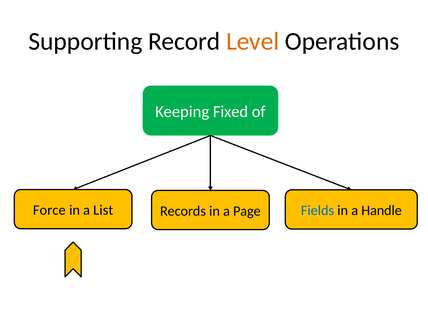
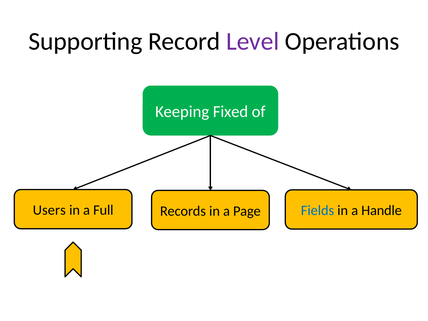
Level colour: orange -> purple
Force: Force -> Users
List: List -> Full
